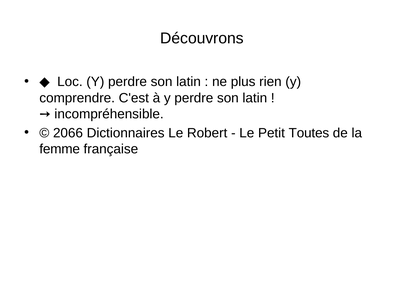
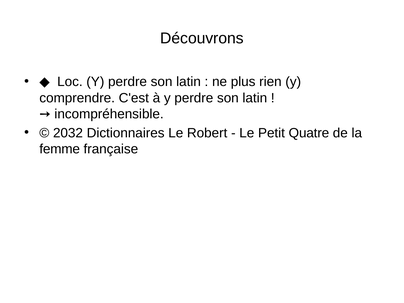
2066: 2066 -> 2032
Toutes: Toutes -> Quatre
